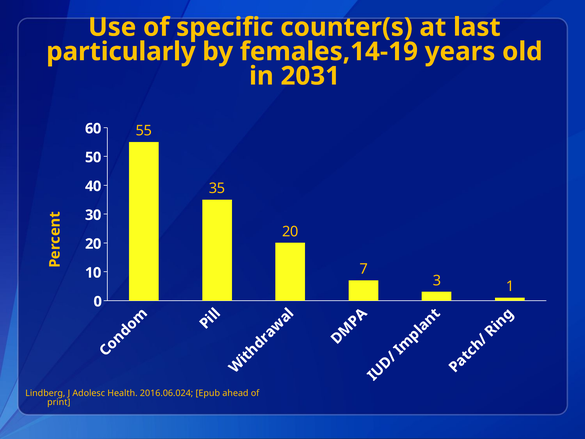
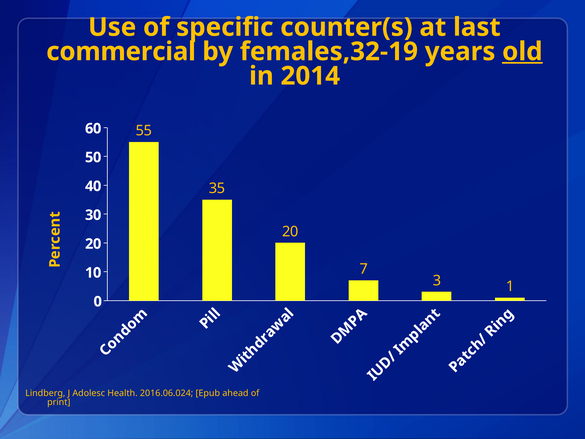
particularly: particularly -> commercial
females,14-19: females,14-19 -> females,32-19
old underline: none -> present
2031: 2031 -> 2014
